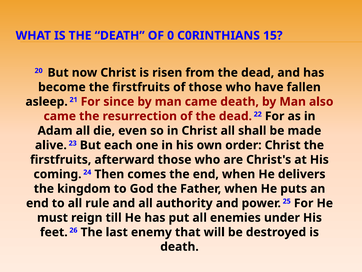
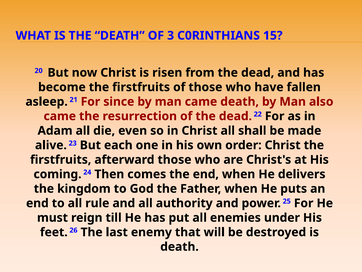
0: 0 -> 3
